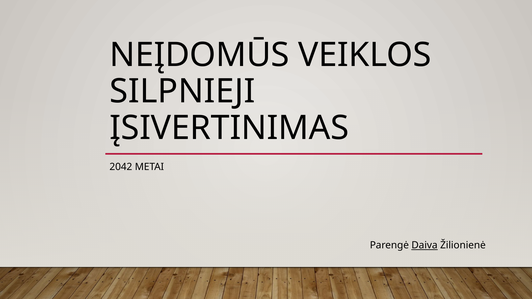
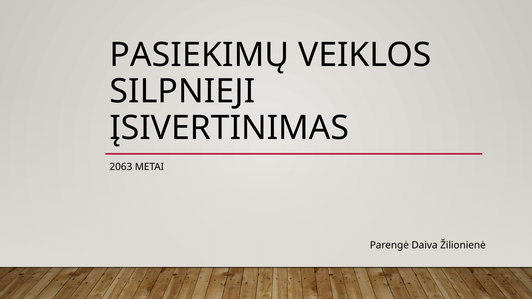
NEĮDOMŪS: NEĮDOMŪS -> PASIEKIMŲ
2042: 2042 -> 2063
Daiva underline: present -> none
